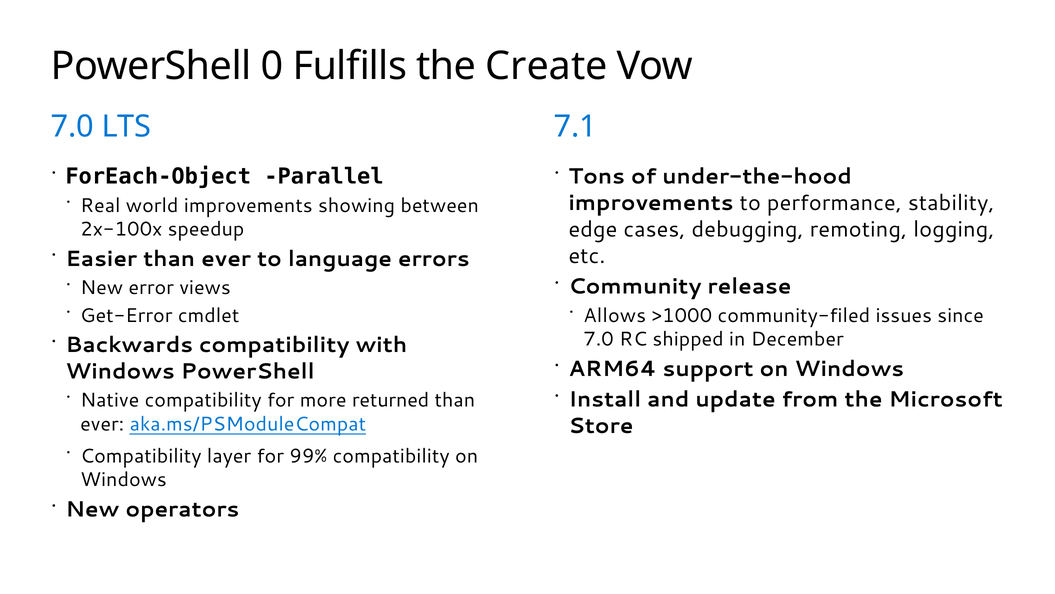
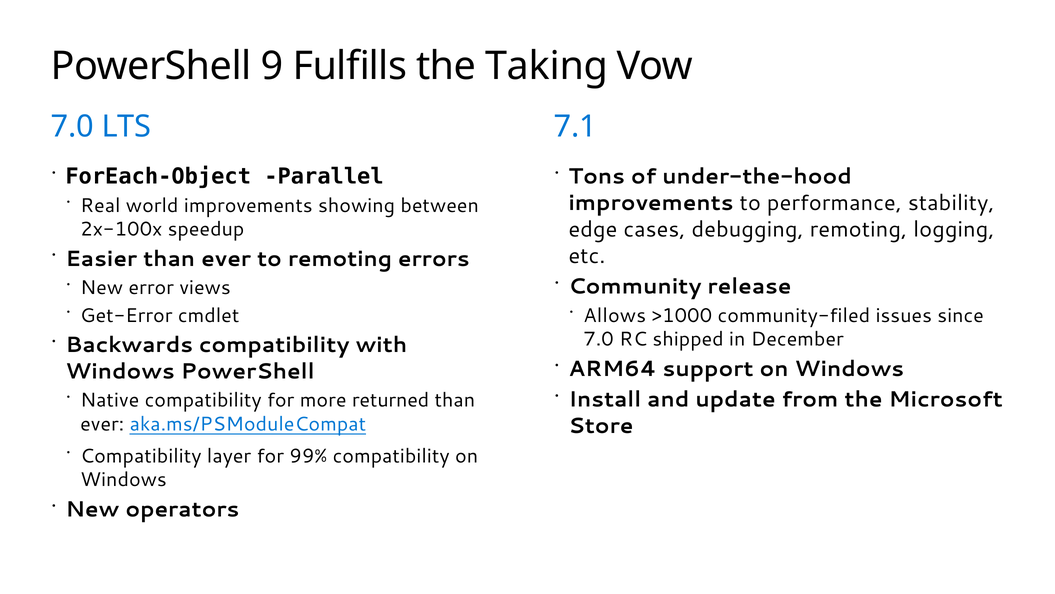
0: 0 -> 9
Create: Create -> Taking
to language: language -> remoting
